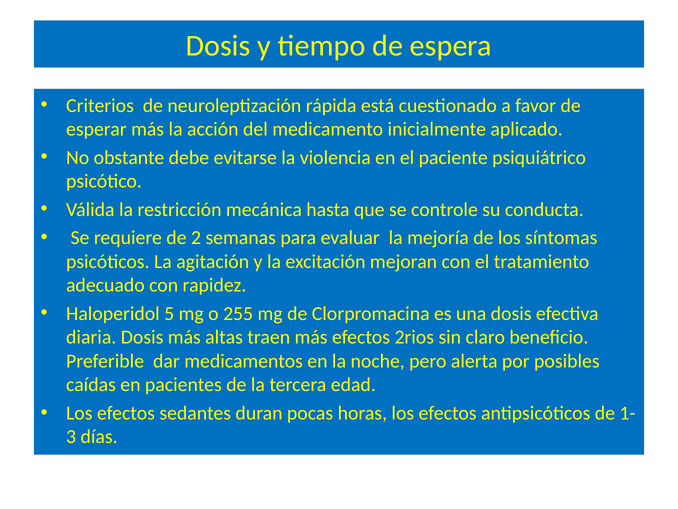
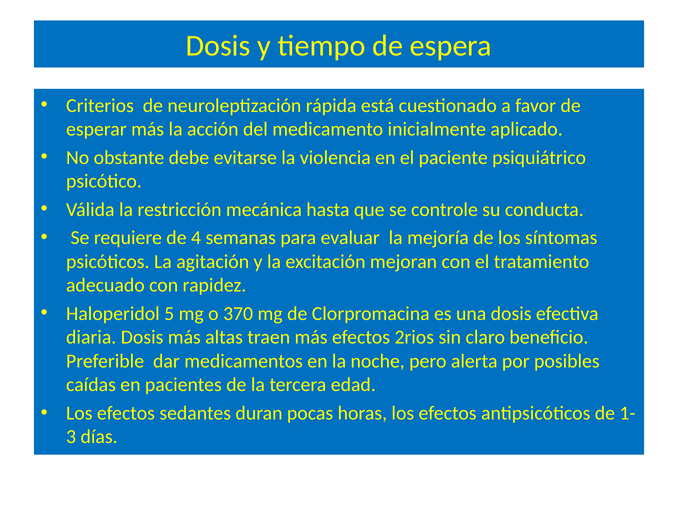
2: 2 -> 4
255: 255 -> 370
